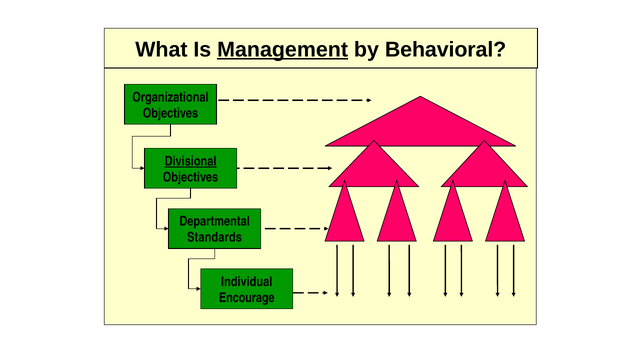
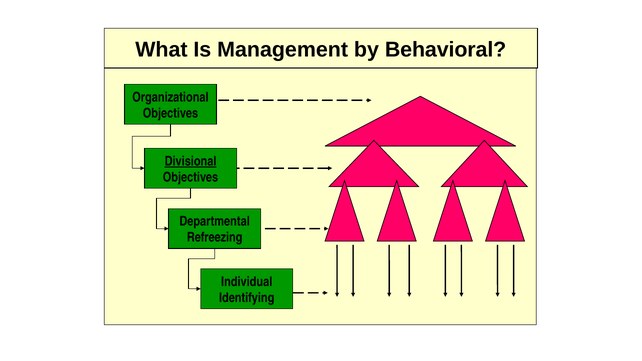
Management underline: present -> none
Standards: Standards -> Refreezing
Encourage: Encourage -> Identifying
